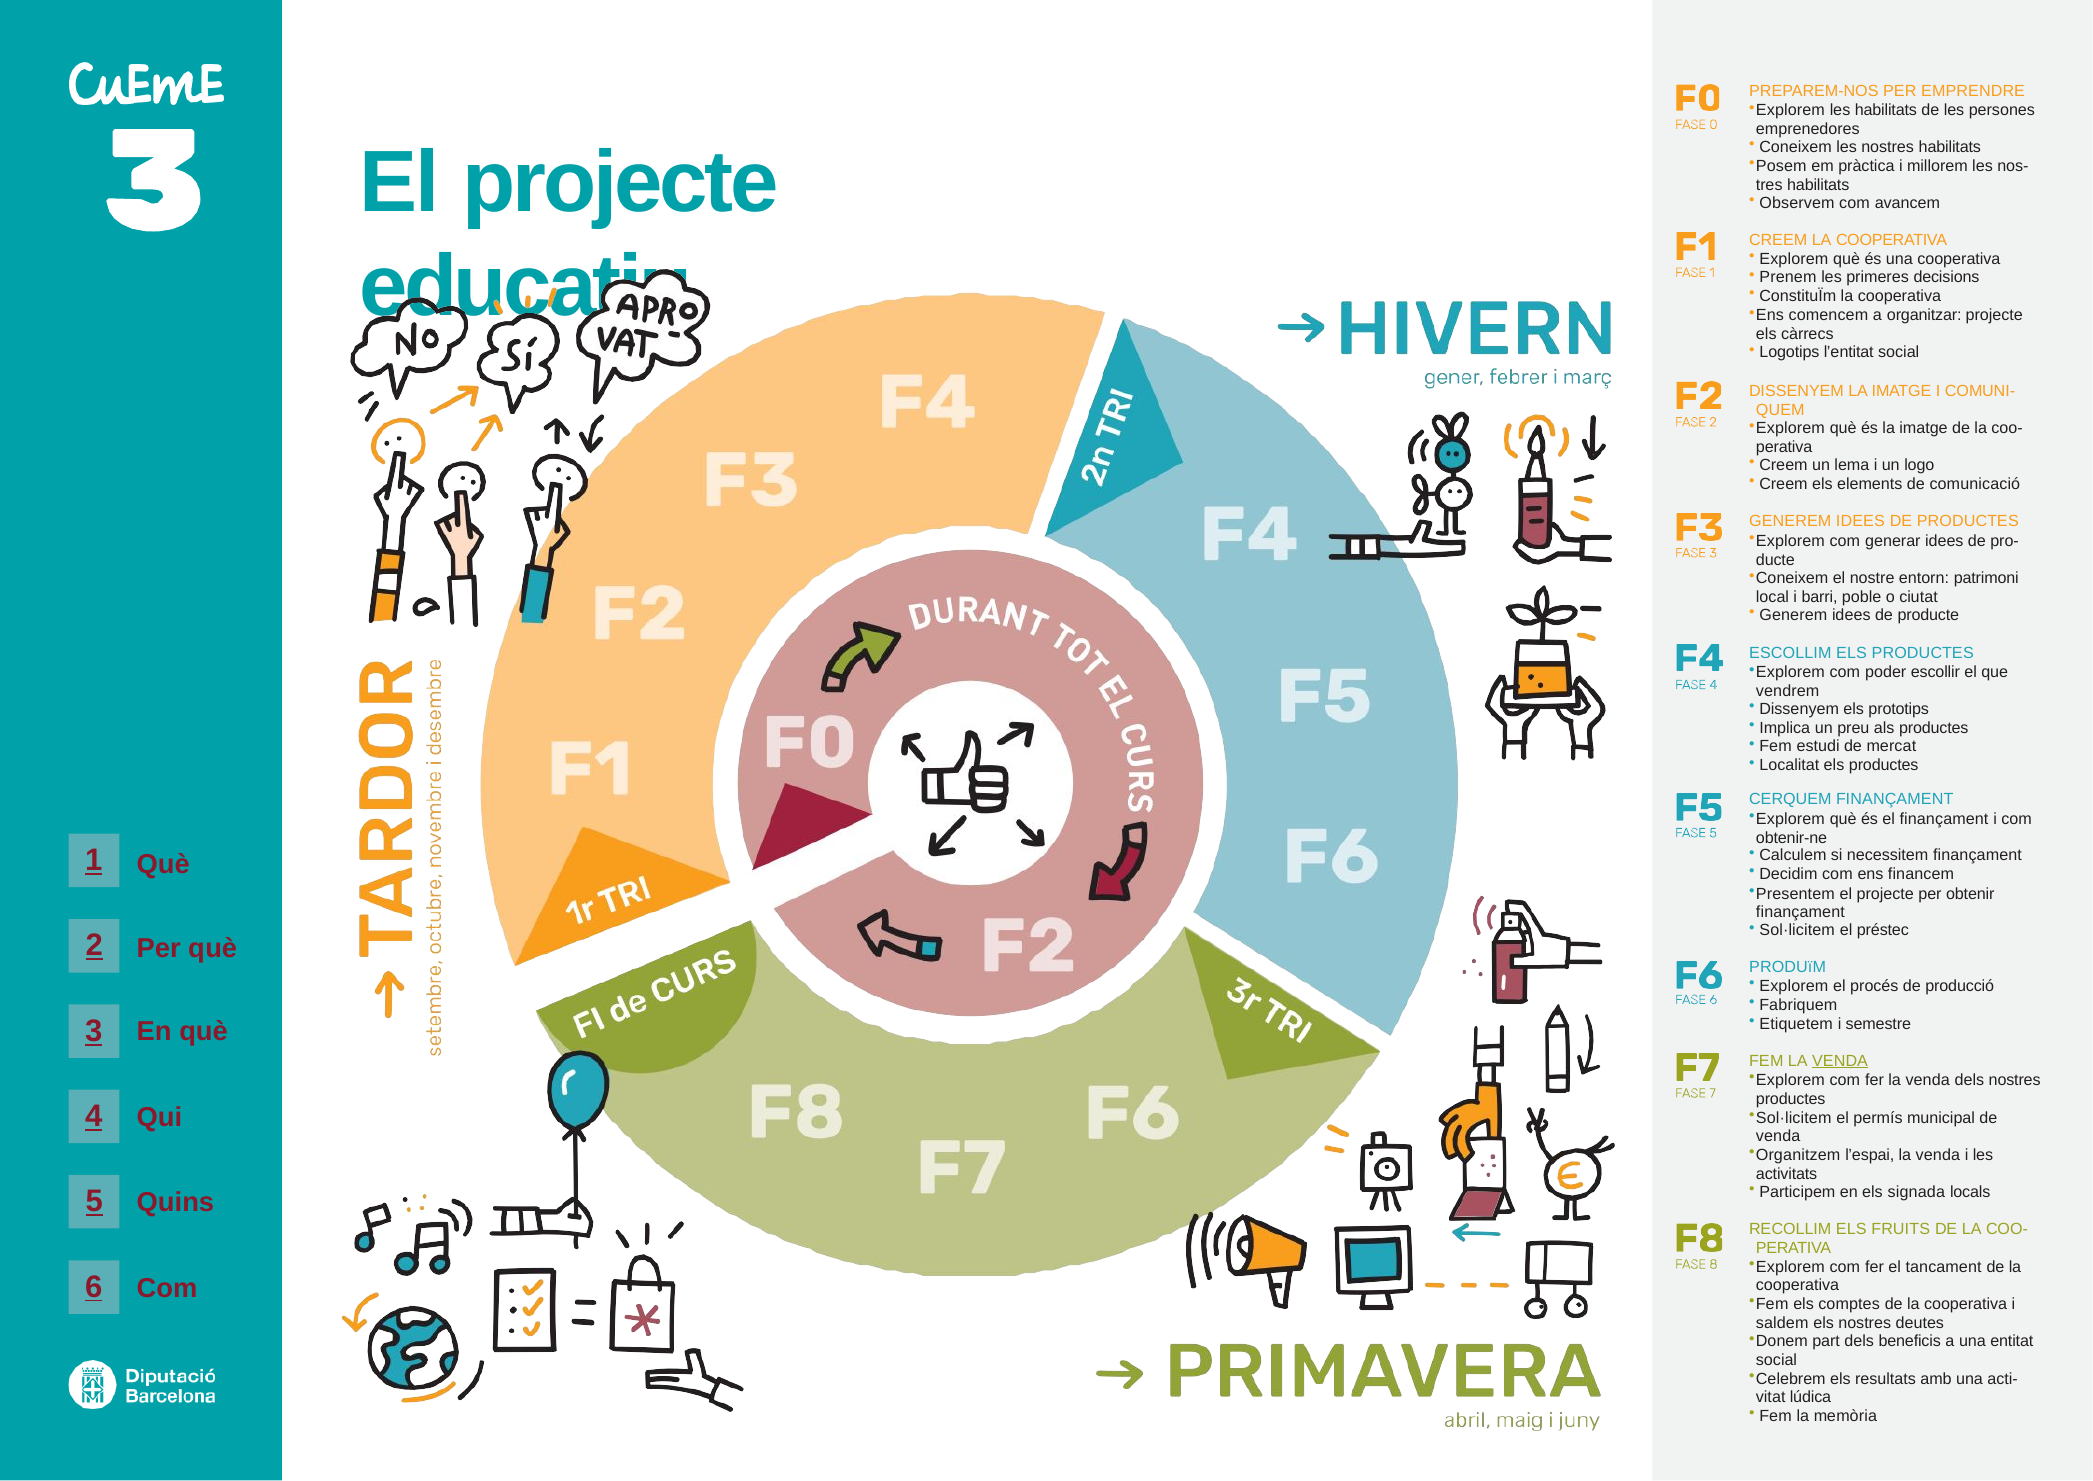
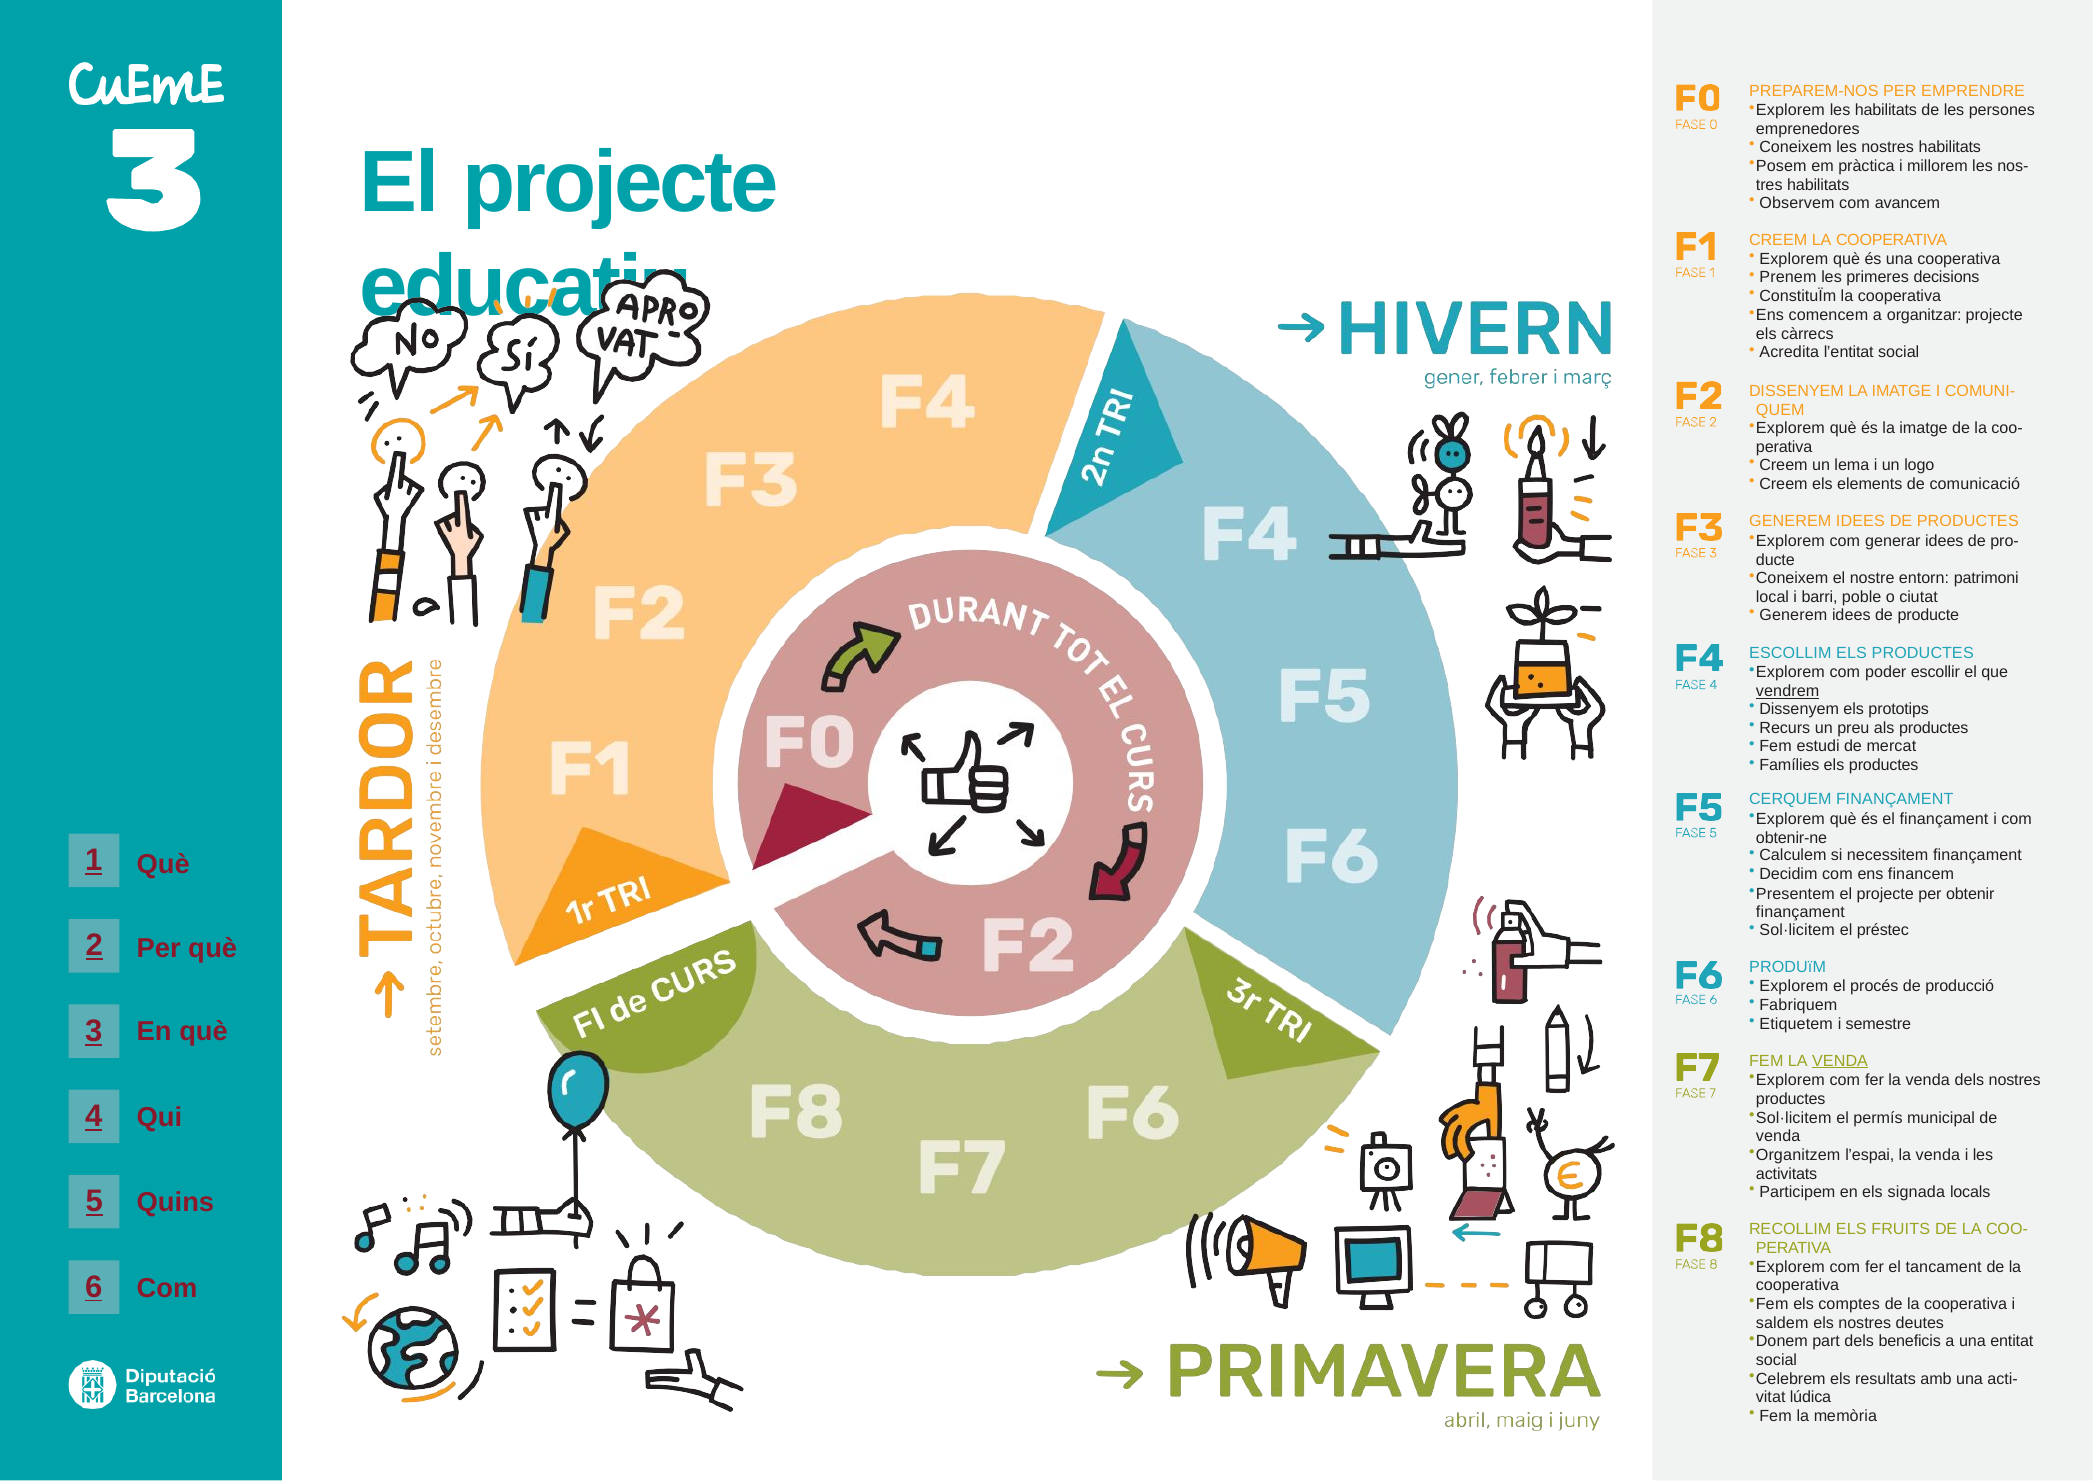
Logotips: Logotips -> Acredita
vendrem underline: none -> present
Implica: Implica -> Recurs
Localitat: Localitat -> Famílies
